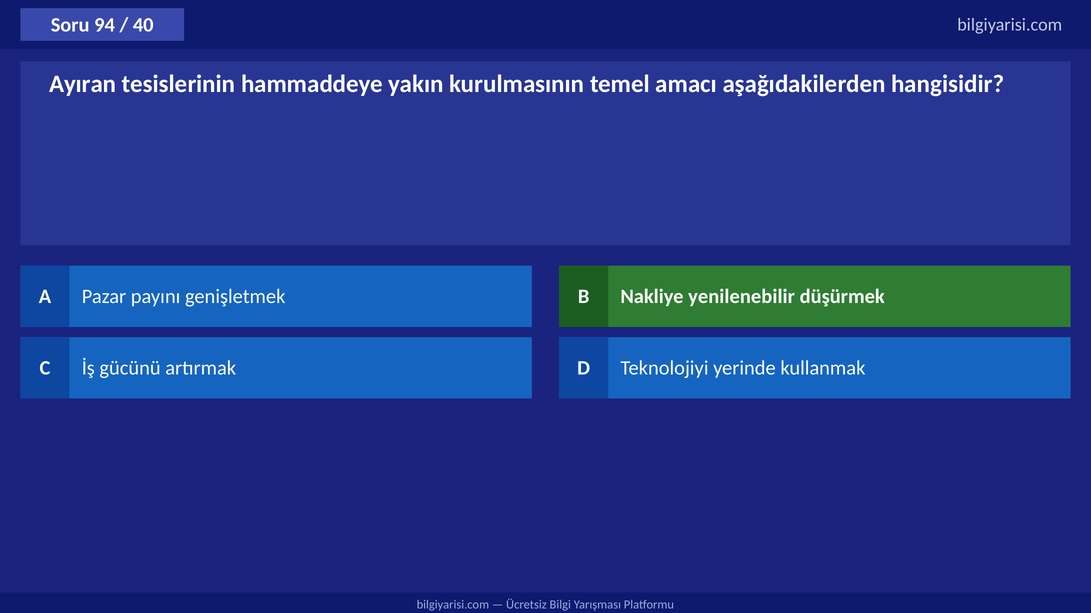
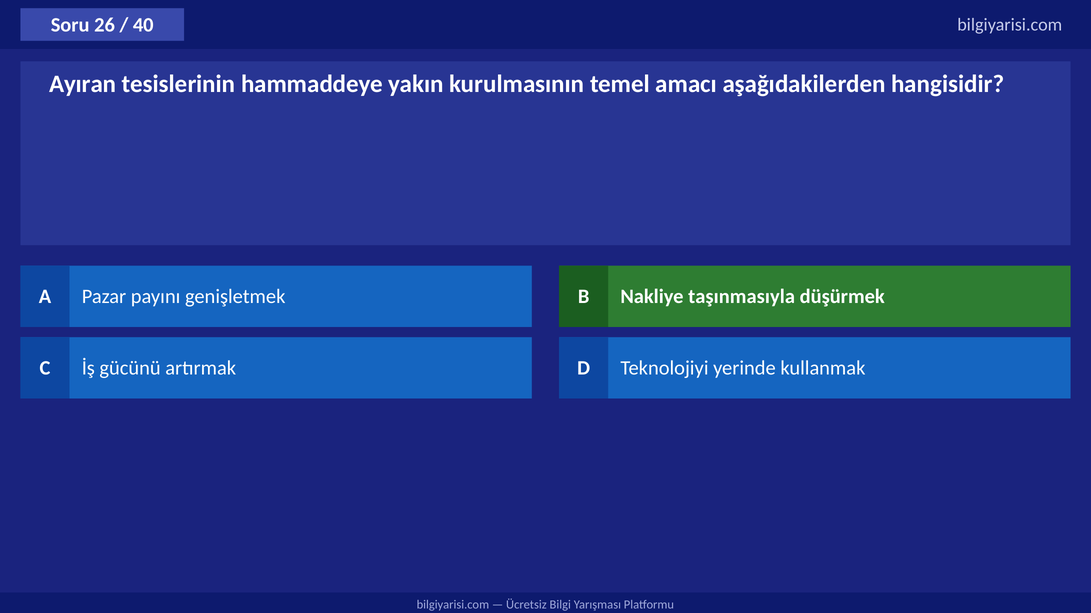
94: 94 -> 26
yenilenebilir: yenilenebilir -> taşınmasıyla
